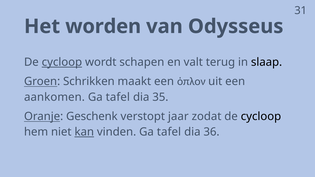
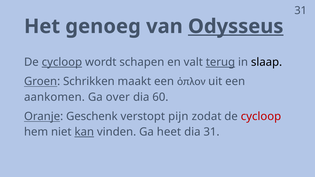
worden: worden -> genoeg
Odysseus underline: none -> present
terug underline: none -> present
tafel at (118, 97): tafel -> over
35: 35 -> 60
jaar: jaar -> pijn
cycloop at (261, 116) colour: black -> red
vinden Ga tafel: tafel -> heet
dia 36: 36 -> 31
